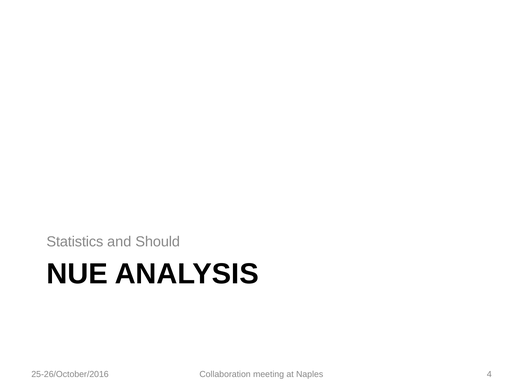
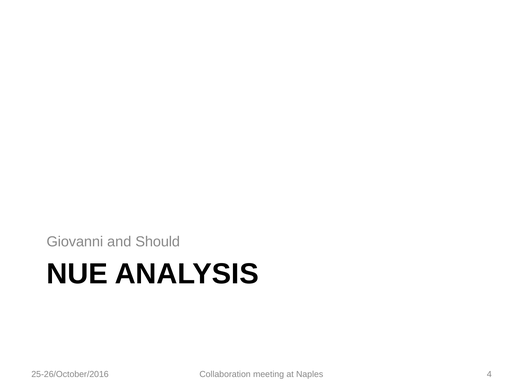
Statistics: Statistics -> Giovanni
